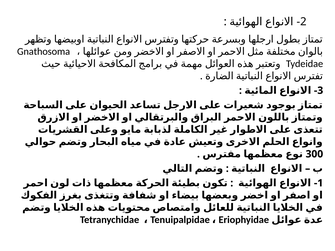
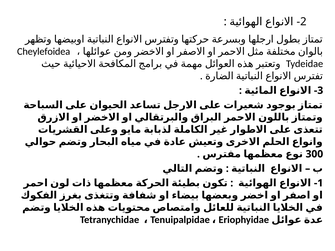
Gnathosoma: Gnathosoma -> Cheylefoidea
